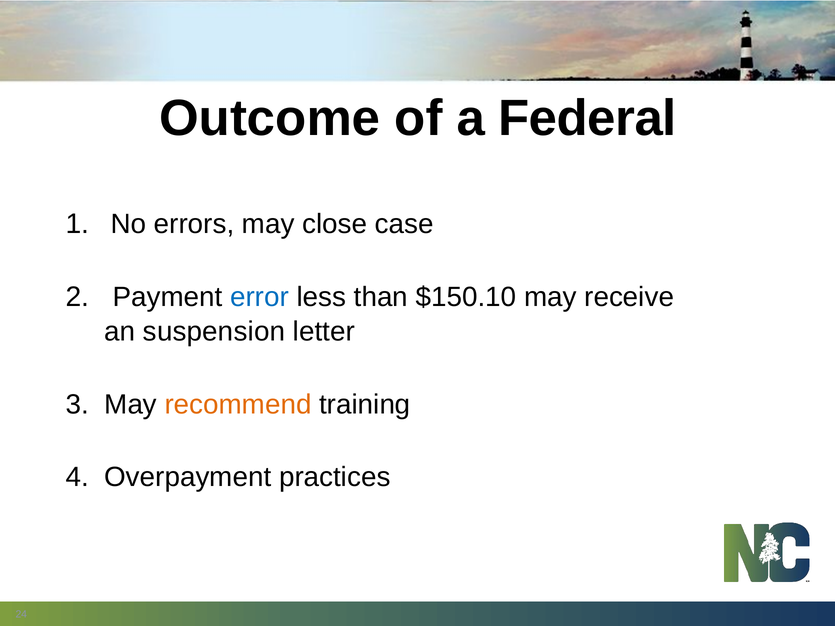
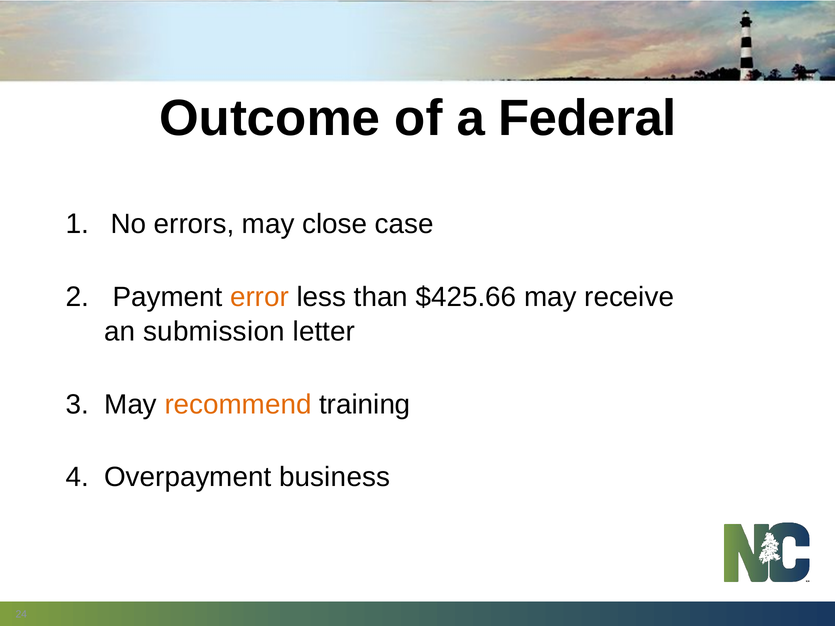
error colour: blue -> orange
$150.10: $150.10 -> $425.66
suspension: suspension -> submission
practices: practices -> business
